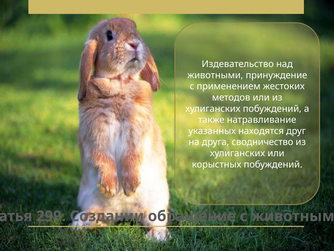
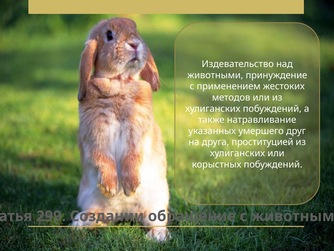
находятся: находятся -> умершего
сводничество: сводничество -> проституцией
